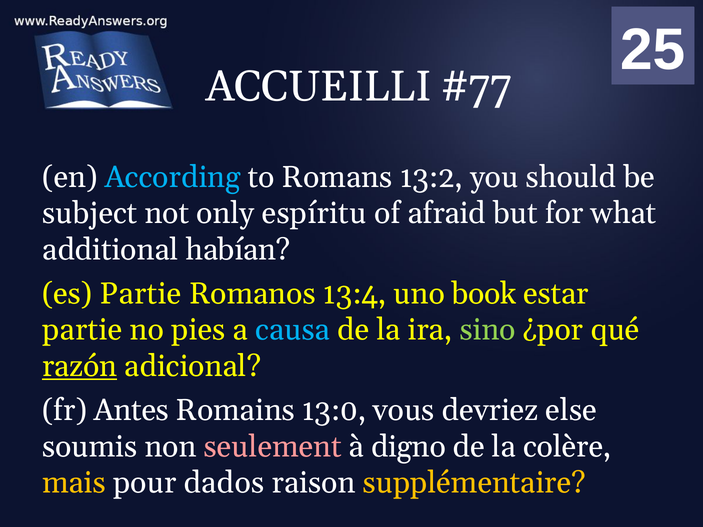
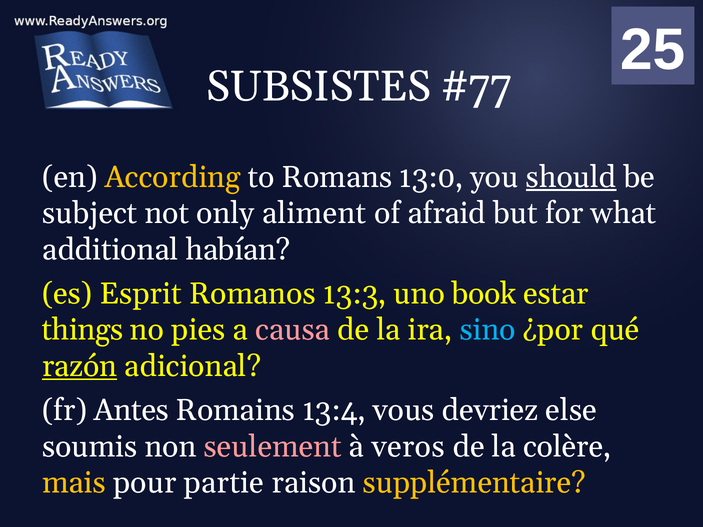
ACCUEILLI: ACCUEILLI -> SUBSISTES
According colour: light blue -> yellow
13:2: 13:2 -> 13:0
should underline: none -> present
espíritu: espíritu -> aliment
es Partie: Partie -> Esprit
13:4: 13:4 -> 13:3
partie at (82, 330): partie -> things
causa colour: light blue -> pink
sino colour: light green -> light blue
13:0: 13:0 -> 13:4
digno: digno -> veros
dados: dados -> partie
